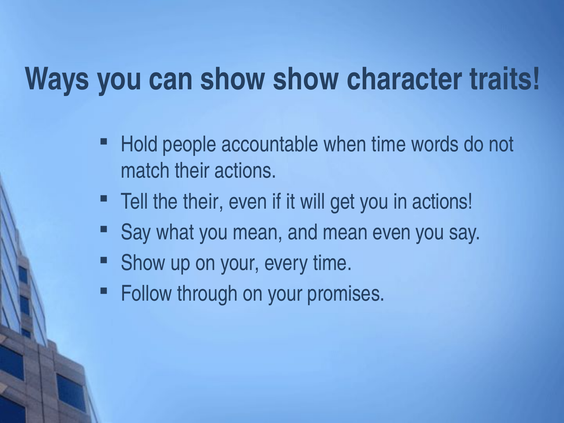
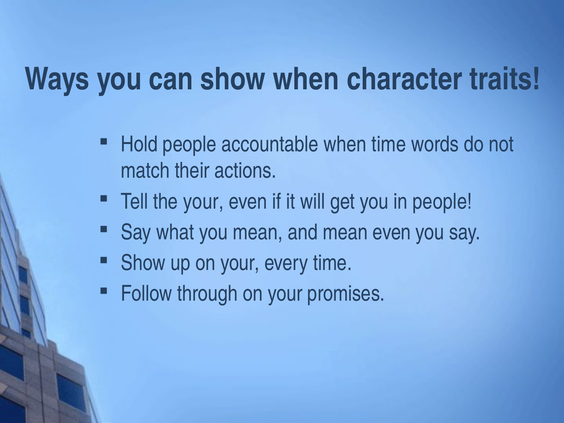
show show: show -> when
the their: their -> your
in actions: actions -> people
